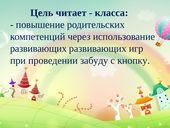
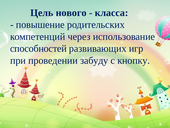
читает: читает -> нового
развивающих at (38, 48): развивающих -> способностей
